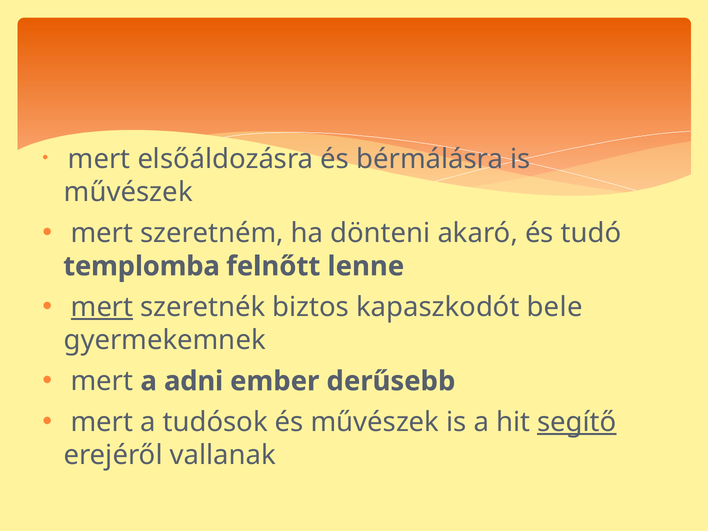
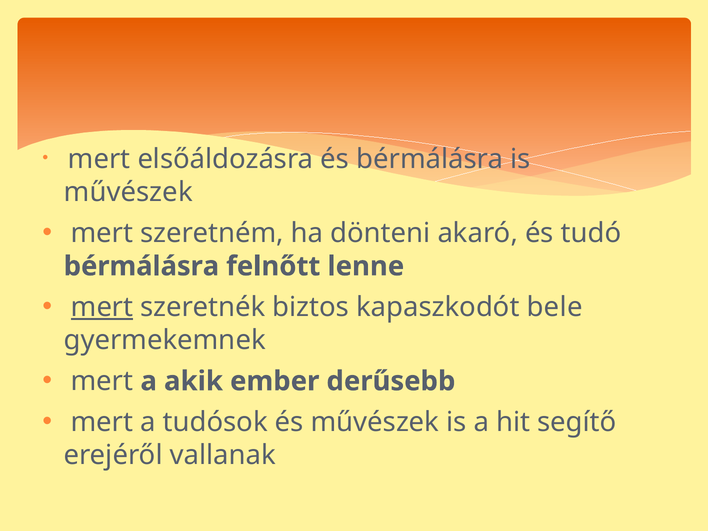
templomba at (142, 266): templomba -> bérmálásra
adni: adni -> akik
segítő underline: present -> none
